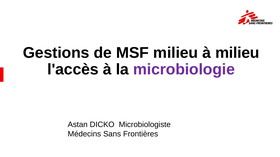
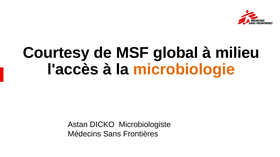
Gestions: Gestions -> Courtesy
MSF milieu: milieu -> global
microbiologie colour: purple -> orange
